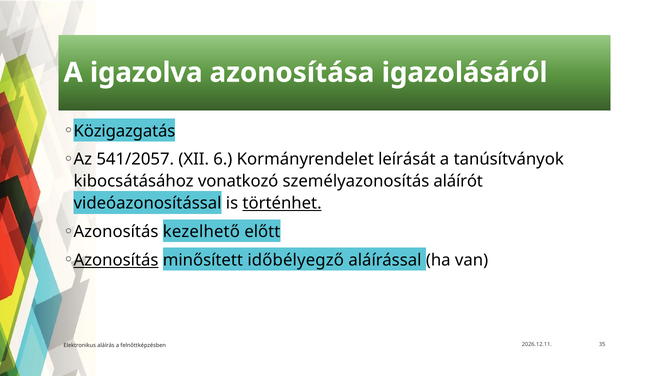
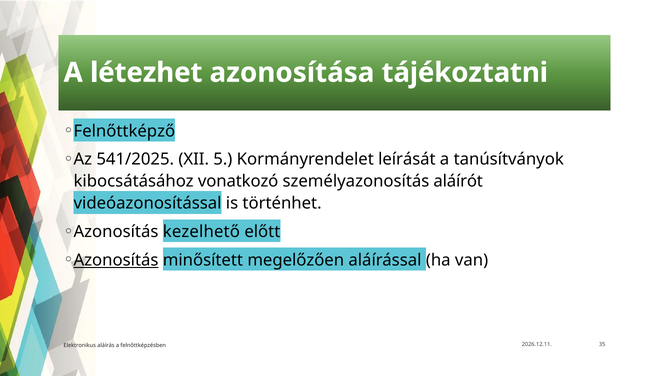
igazolva: igazolva -> létezhet
igazolásáról: igazolásáról -> tájékoztatni
Közigazgatás: Közigazgatás -> Felnőttképző
541/2057: 541/2057 -> 541/2025
6: 6 -> 5
történhet underline: present -> none
időbélyegző: időbélyegző -> megelőzően
